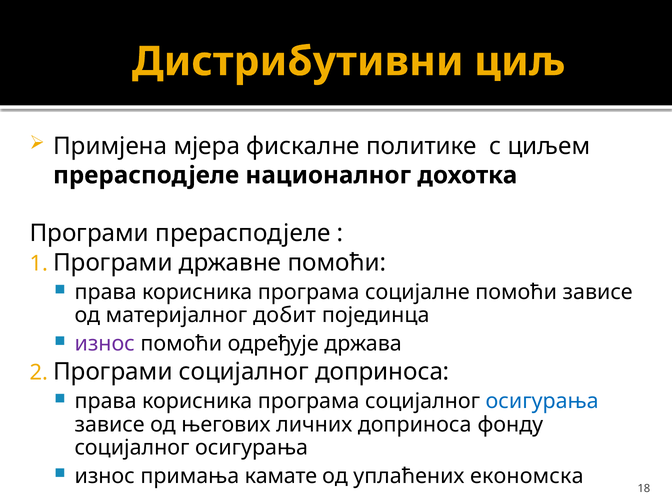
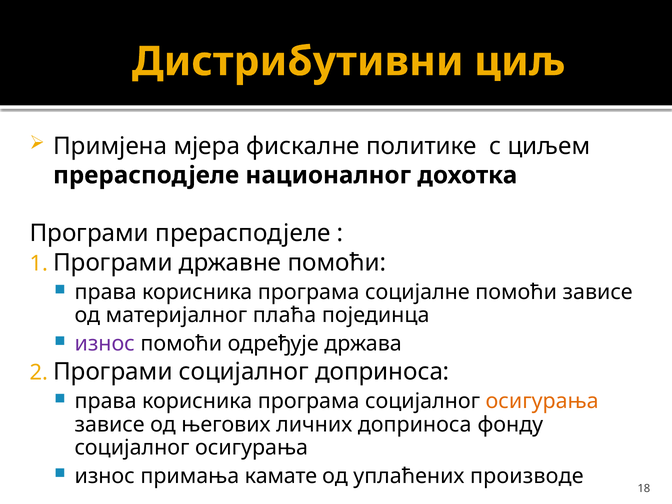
добит: добит -> плаћа
осигурања at (542, 401) colour: blue -> orange
економска: економска -> производе
